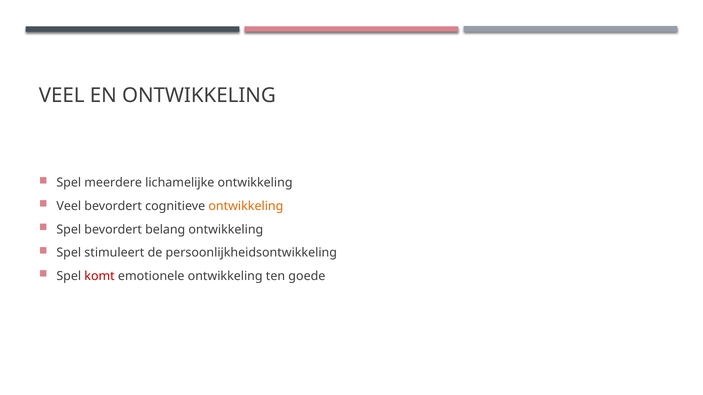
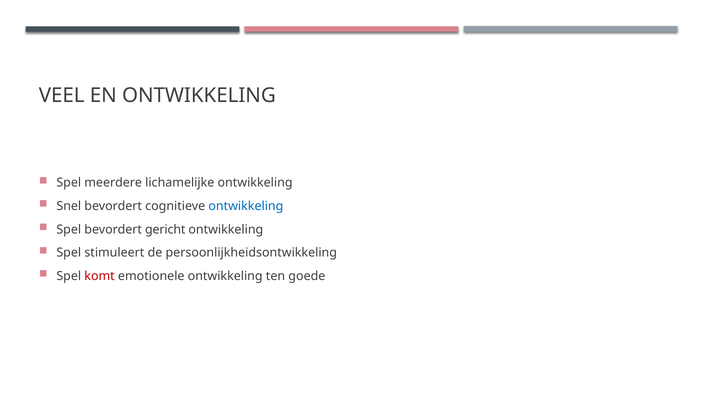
Veel at (69, 206): Veel -> Snel
ontwikkeling at (246, 206) colour: orange -> blue
belang: belang -> gericht
